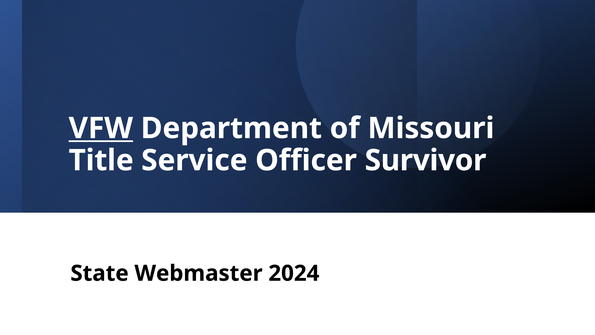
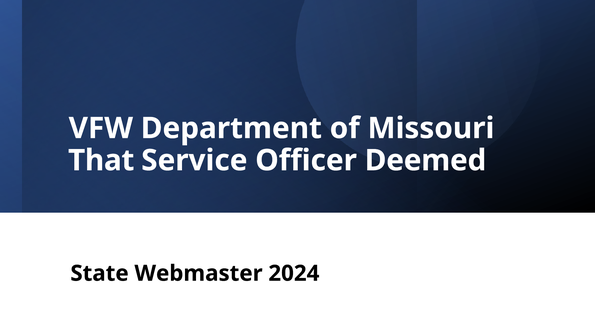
VFW underline: present -> none
Title: Title -> That
Survivor: Survivor -> Deemed
